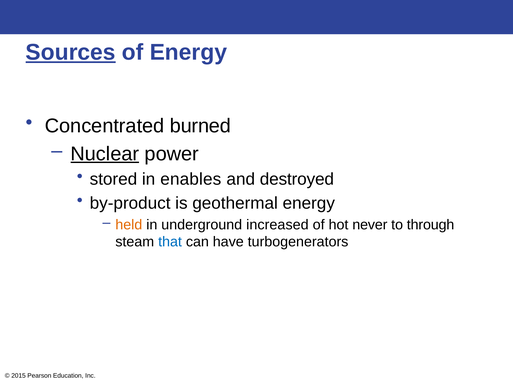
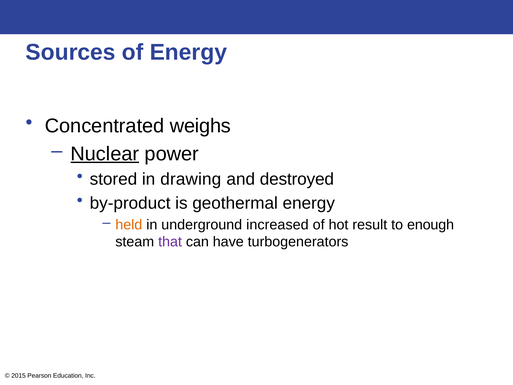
Sources underline: present -> none
burned: burned -> weighs
enables: enables -> drawing
never: never -> result
through: through -> enough
that colour: blue -> purple
